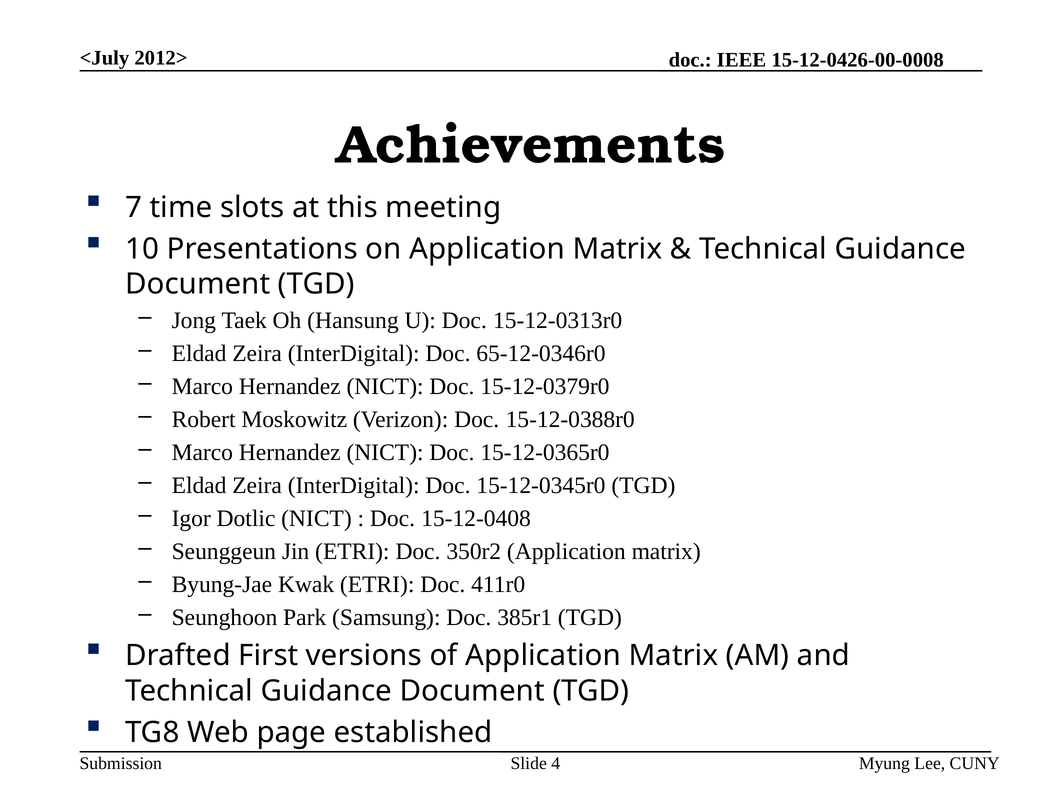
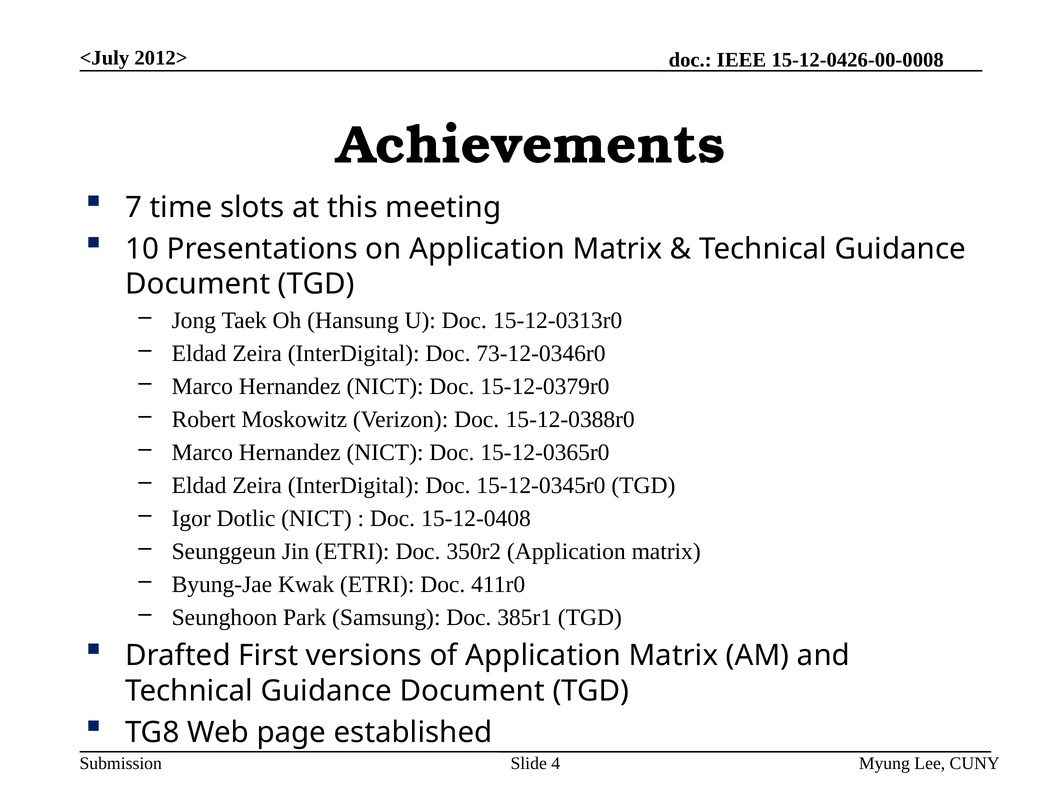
65-12-0346r0: 65-12-0346r0 -> 73-12-0346r0
